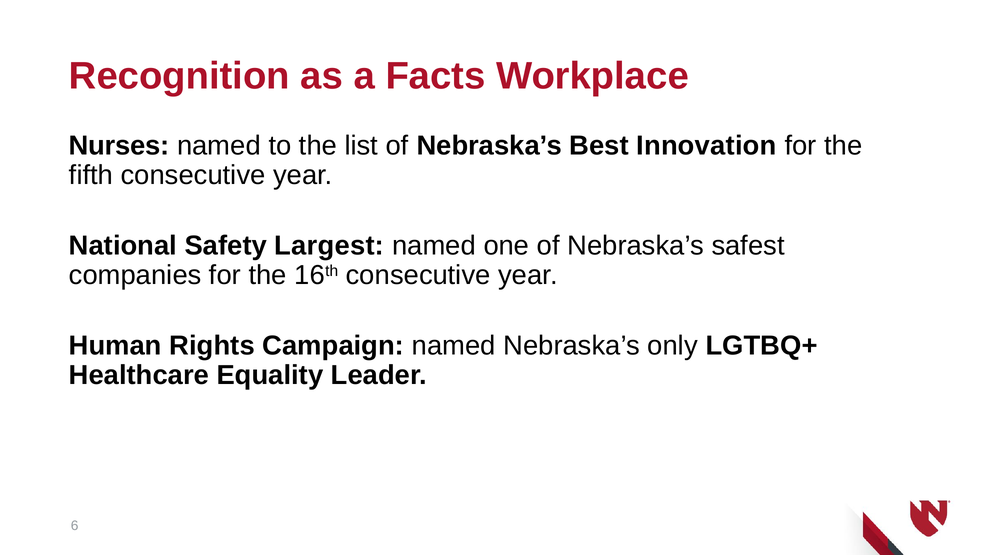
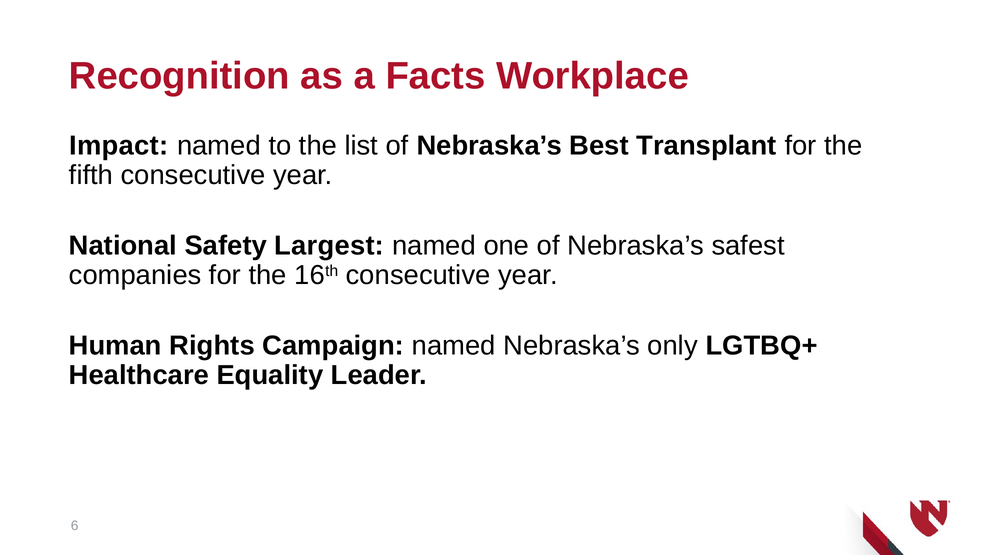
Nurses: Nurses -> Impact
Innovation: Innovation -> Transplant
